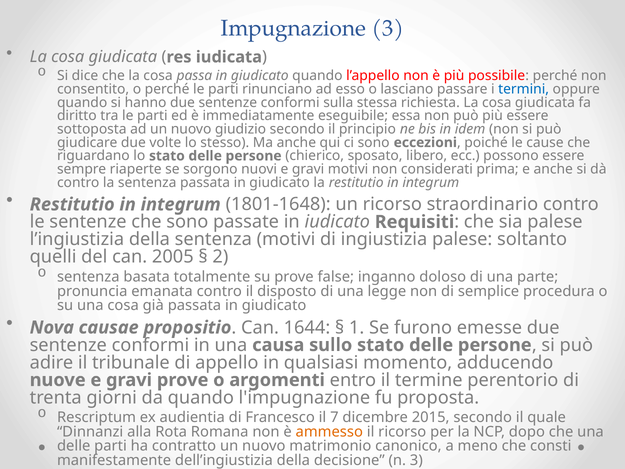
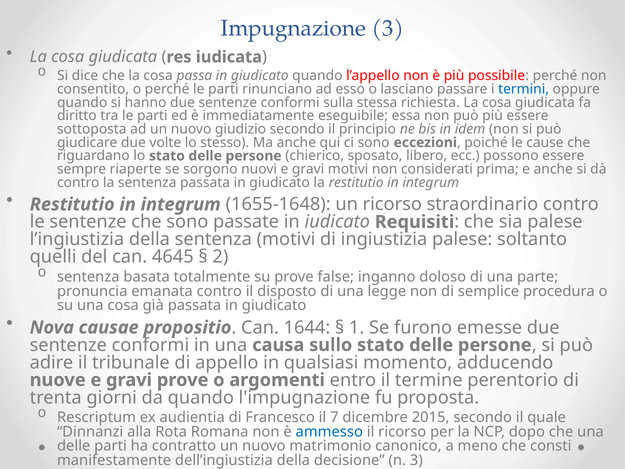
1801-1648: 1801-1648 -> 1655-1648
2005: 2005 -> 4645
ammesso colour: orange -> blue
